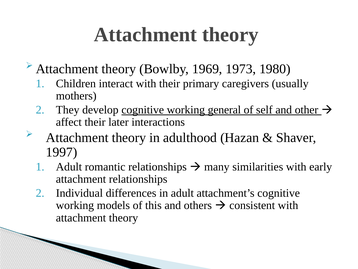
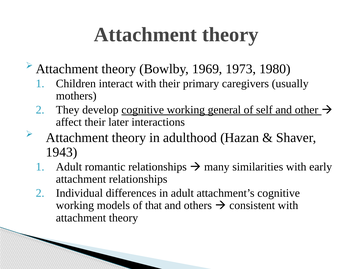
1997: 1997 -> 1943
this: this -> that
